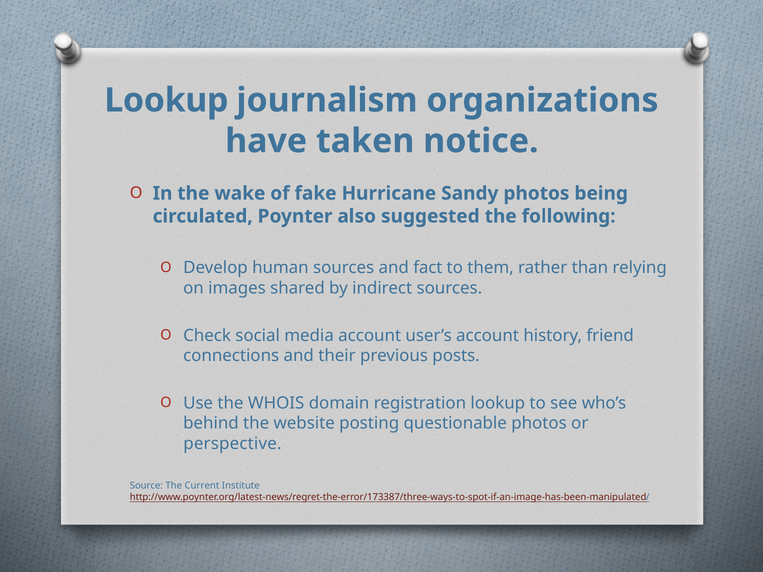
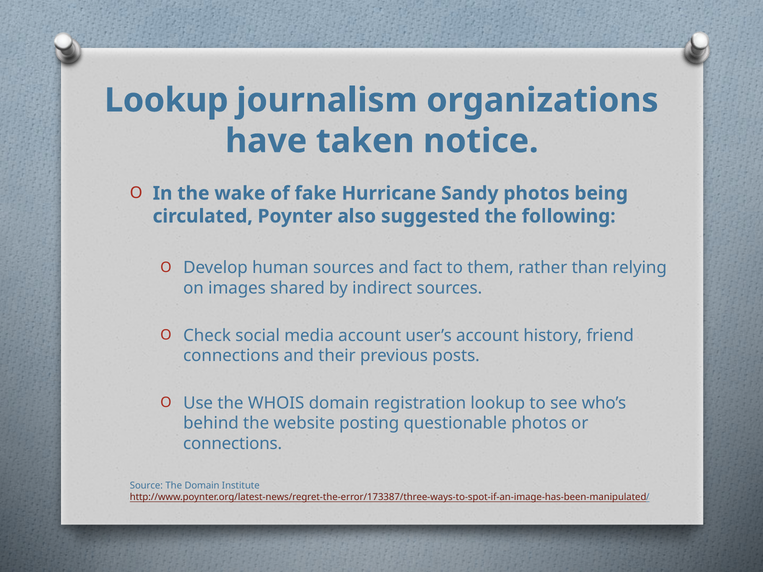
perspective at (232, 444): perspective -> connections
The Current: Current -> Domain
